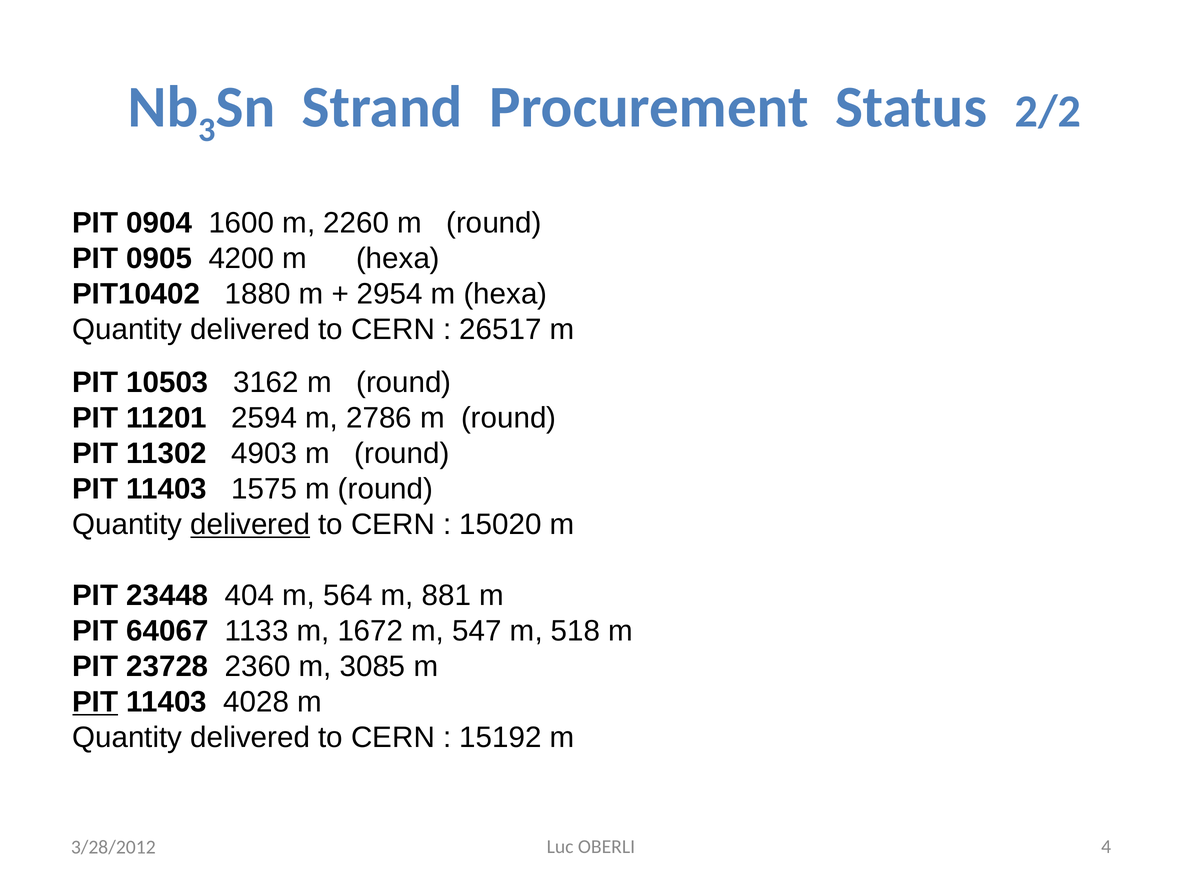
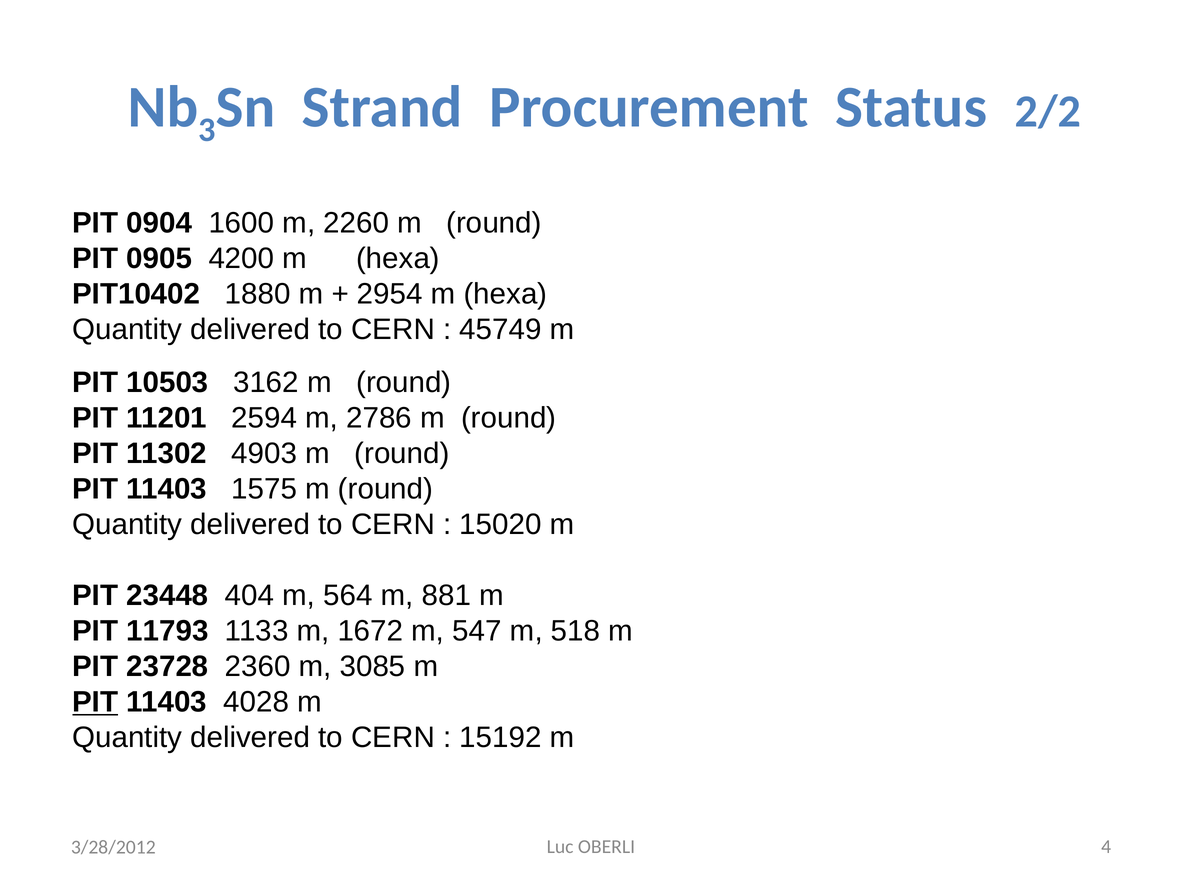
26517: 26517 -> 45749
delivered at (250, 524) underline: present -> none
64067: 64067 -> 11793
